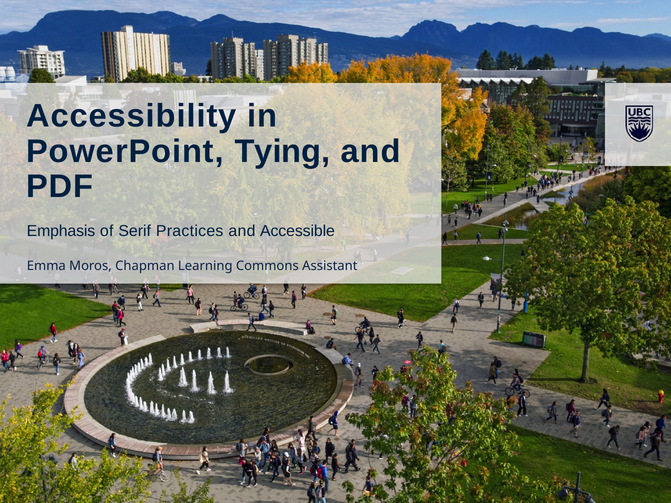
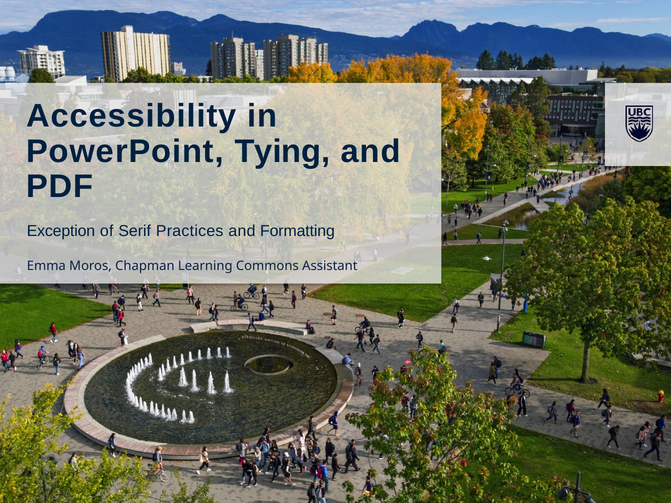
Emphasis: Emphasis -> Exception
Accessible: Accessible -> Formatting
